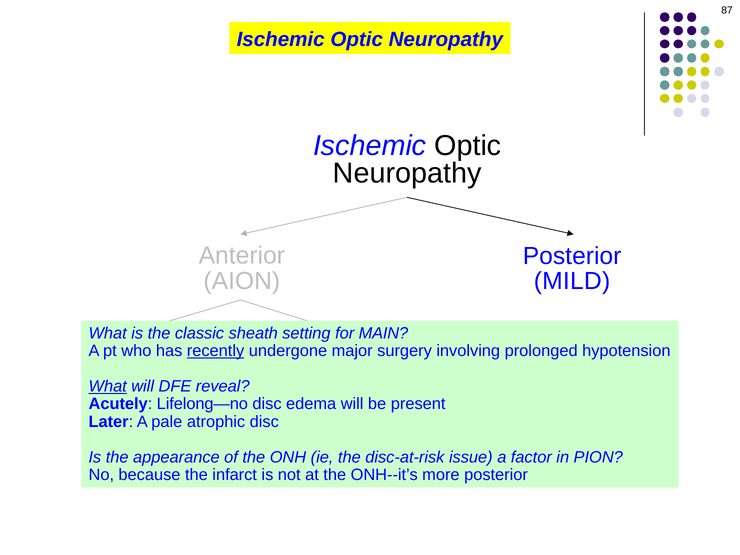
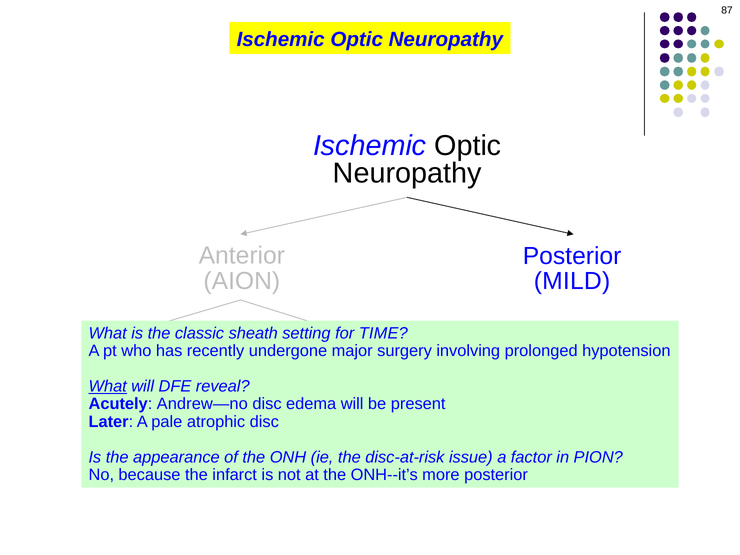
MAIN: MAIN -> TIME
recently underline: present -> none
Lifelong—no: Lifelong—no -> Andrew—no
